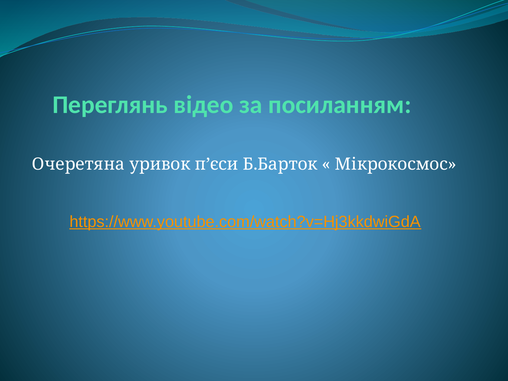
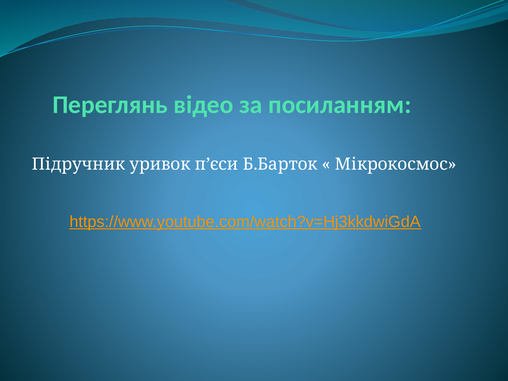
Очеретяна: Очеретяна -> Підручник
